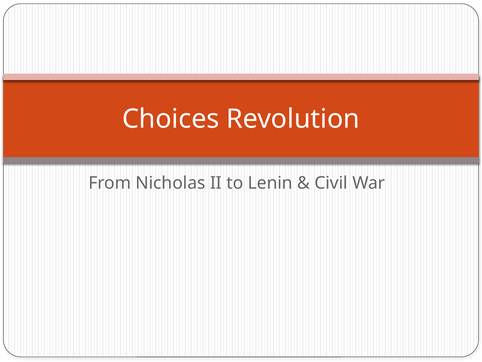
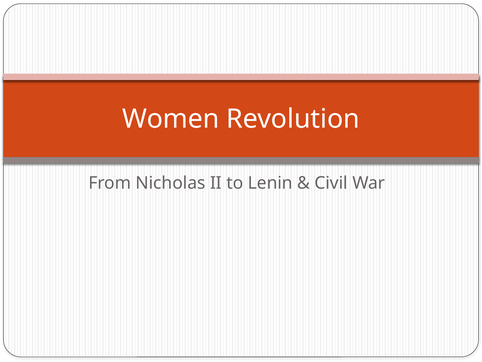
Choices: Choices -> Women
